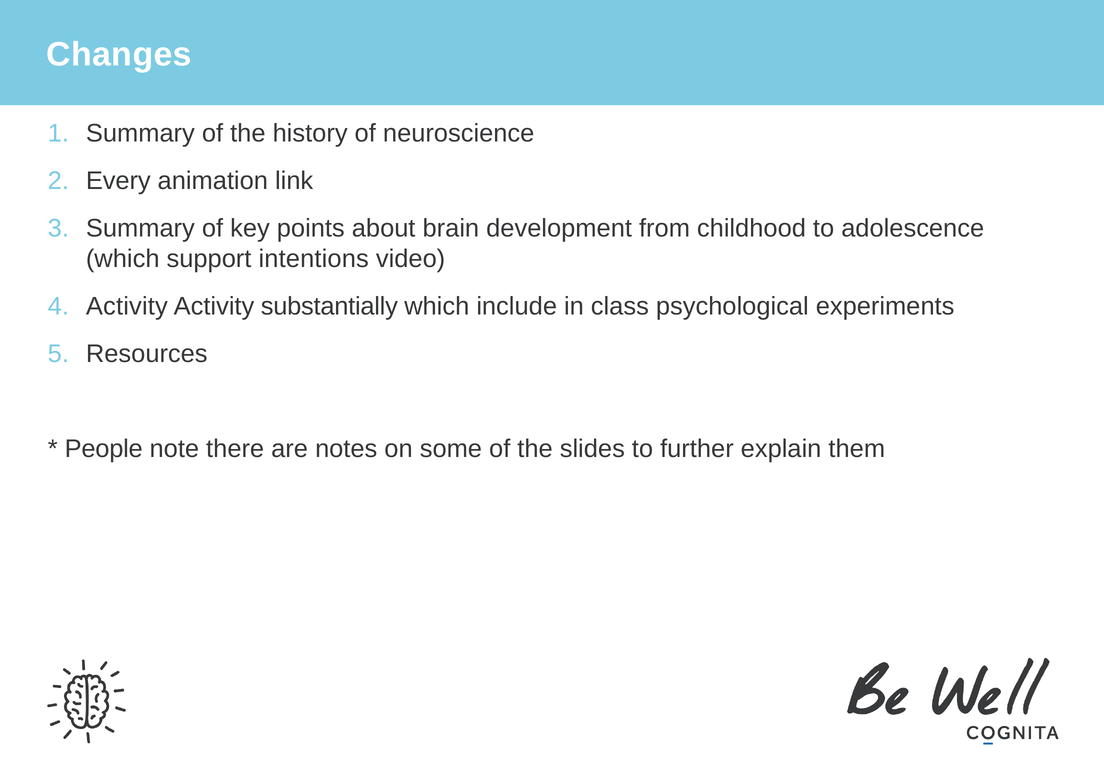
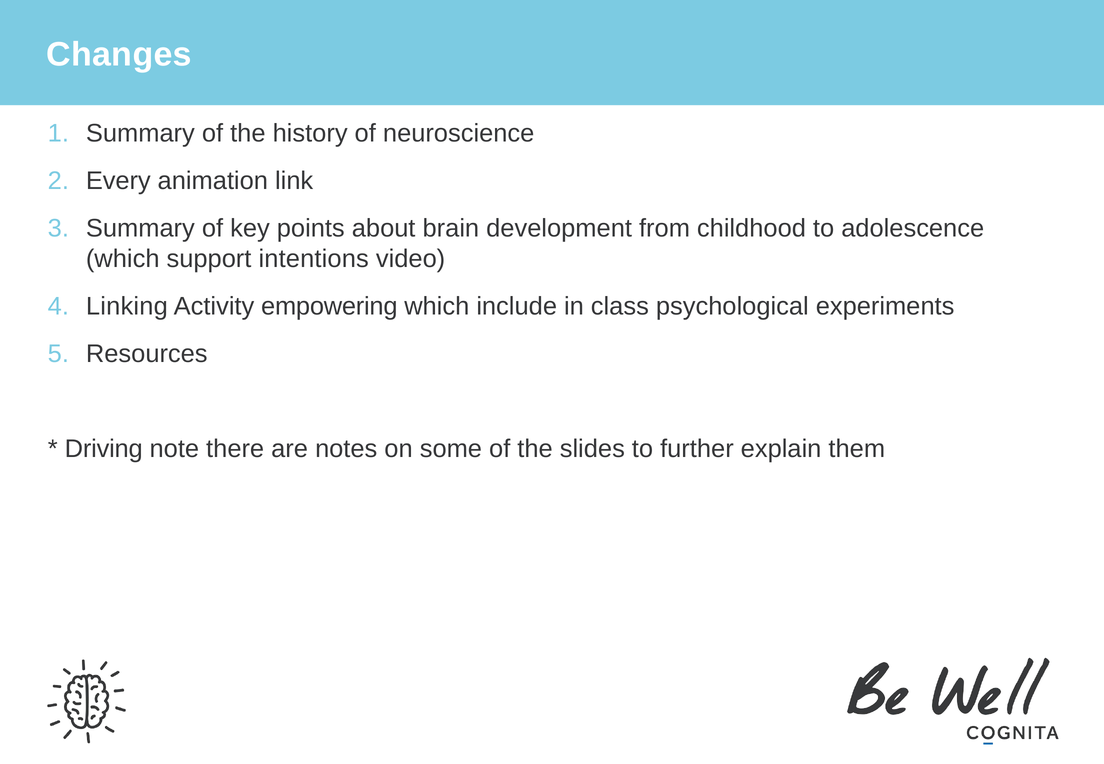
Activity at (127, 307): Activity -> Linking
substantially: substantially -> empowering
People: People -> Driving
